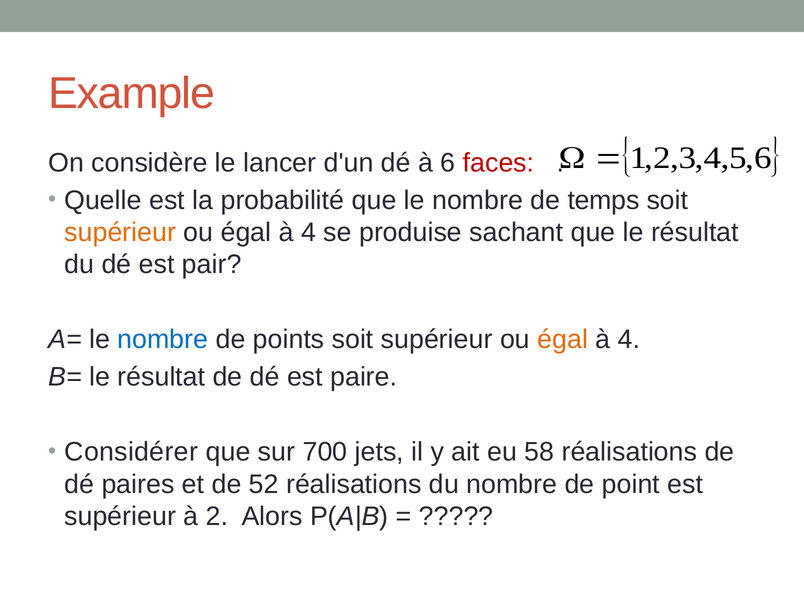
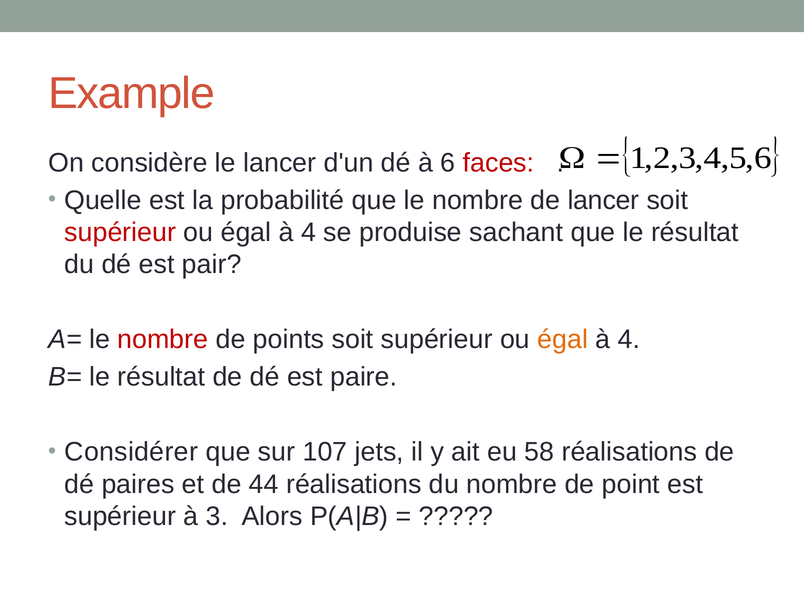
de temps: temps -> lancer
supérieur at (120, 232) colour: orange -> red
nombre at (163, 340) colour: blue -> red
700: 700 -> 107
52: 52 -> 44
à 2: 2 -> 3
